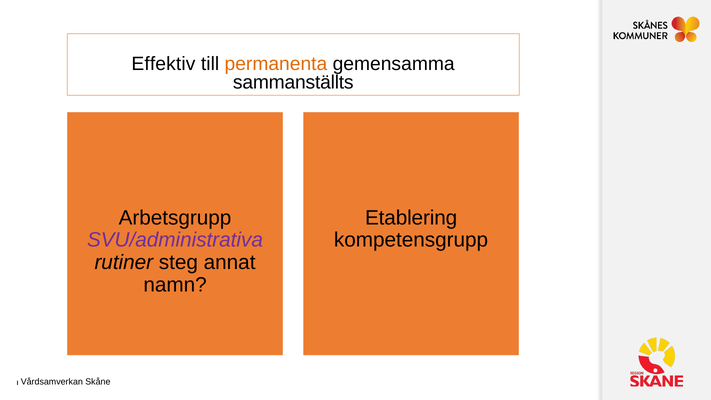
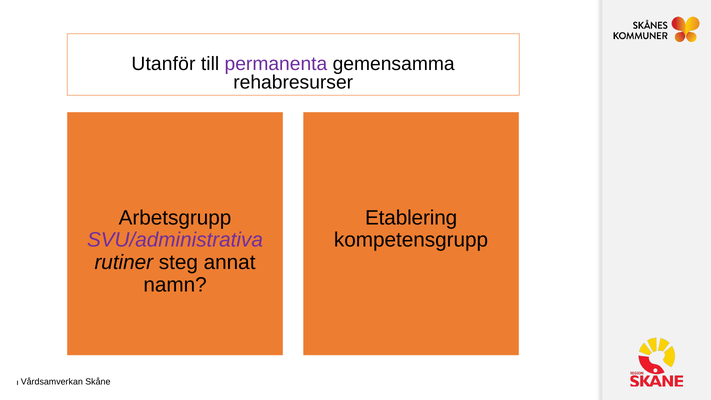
Effektiv: Effektiv -> Utanför
permanenta colour: orange -> purple
sammanställts: sammanställts -> rehabresurser
